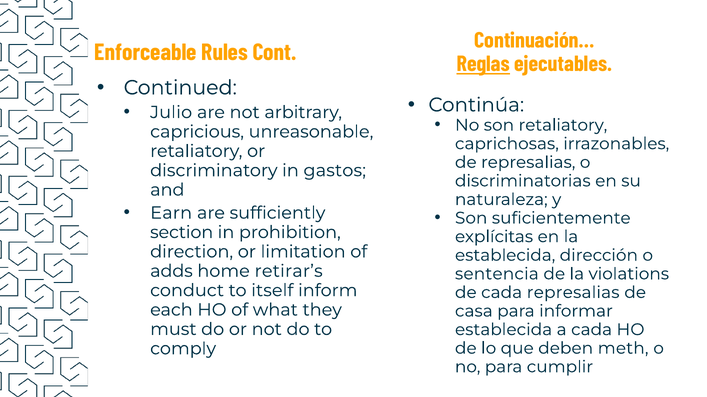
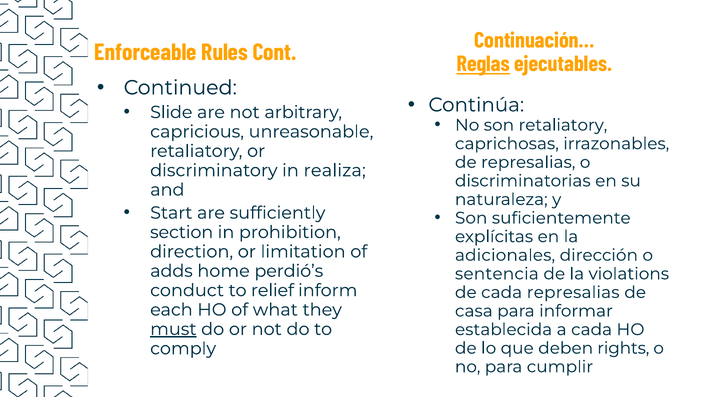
Julio: Julio -> Slide
gastos: gastos -> realiza
Earn: Earn -> Start
establecida at (505, 256): establecida -> adicionales
retirar’s: retirar’s -> perdió’s
itself: itself -> relief
must underline: none -> present
meth: meth -> rights
